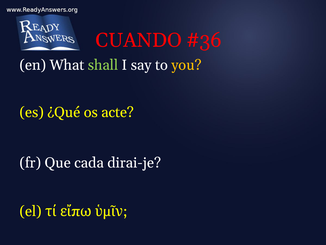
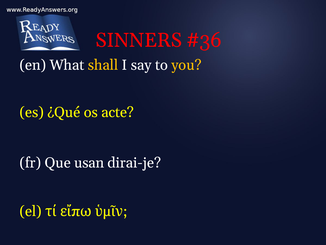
CUANDO: CUANDO -> SINNERS
shall colour: light green -> yellow
cada: cada -> usan
